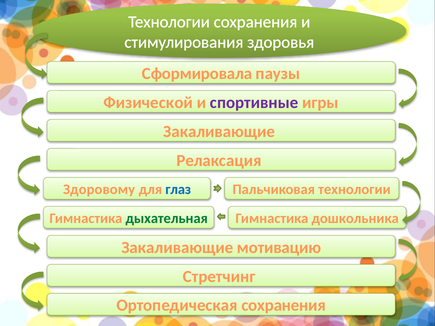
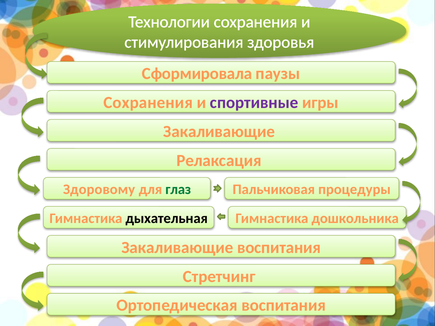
Физической at (148, 103): Физической -> Сохранения
глаз colour: blue -> green
Пальчиковая технологии: технологии -> процедуры
дыхательная colour: green -> black
Закаливающие мотивацию: мотивацию -> воспитания
Ортопедическая сохранения: сохранения -> воспитания
